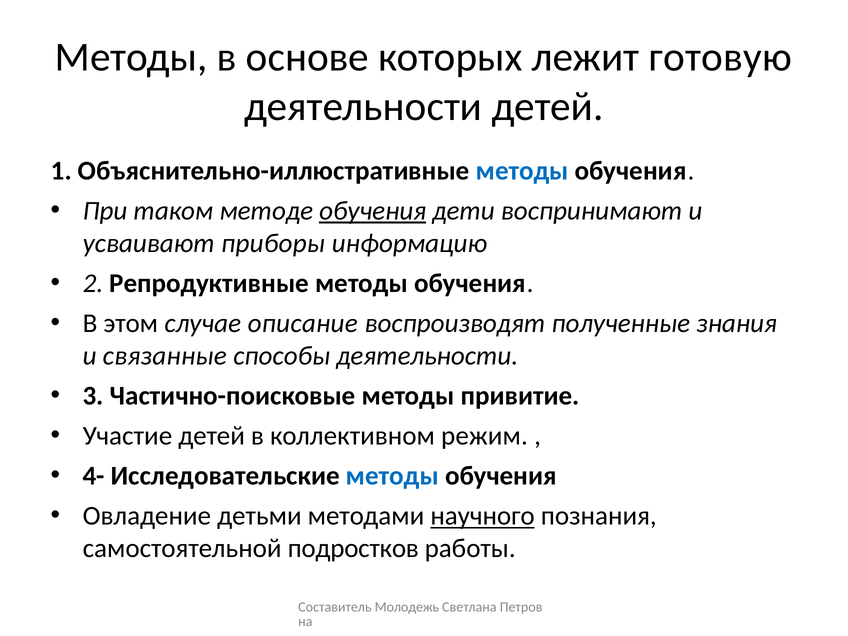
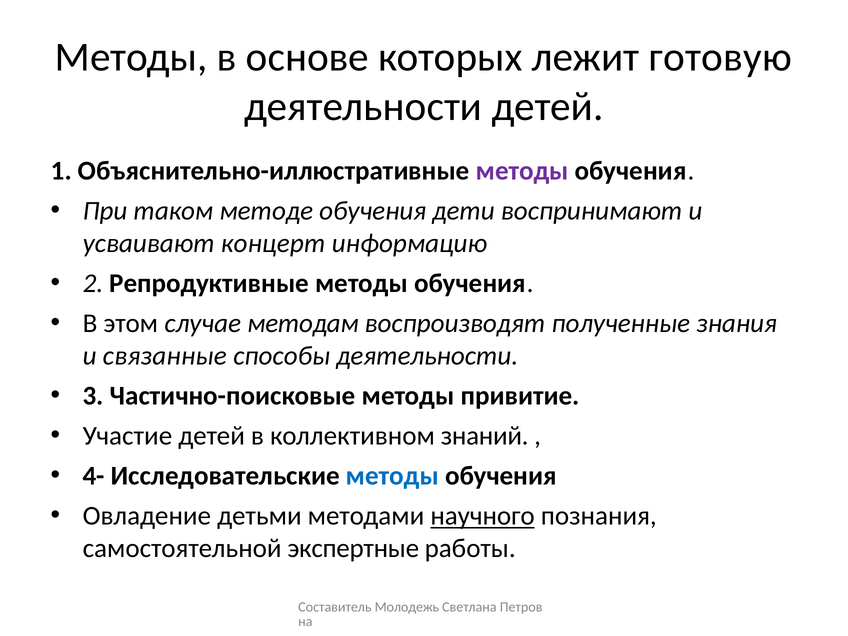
методы at (522, 171) colour: blue -> purple
обучения at (373, 211) underline: present -> none
приборы: приборы -> концерт
описание: описание -> методам
режим: режим -> знаний
подростков: подростков -> экспертные
